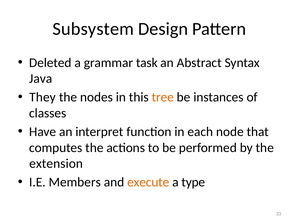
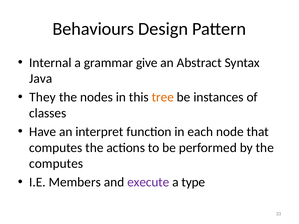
Subsystem: Subsystem -> Behaviours
Deleted: Deleted -> Internal
task: task -> give
extension at (56, 164): extension -> computes
execute colour: orange -> purple
